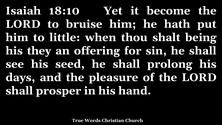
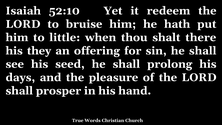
18:10: 18:10 -> 52:10
become: become -> redeem
being: being -> there
